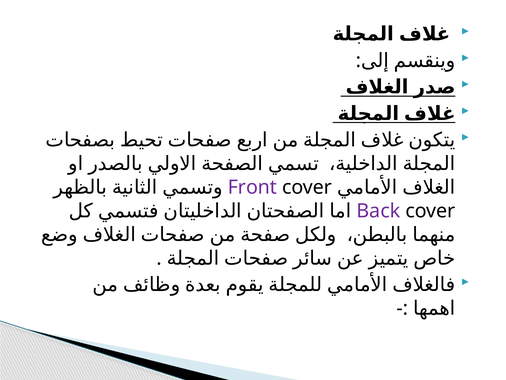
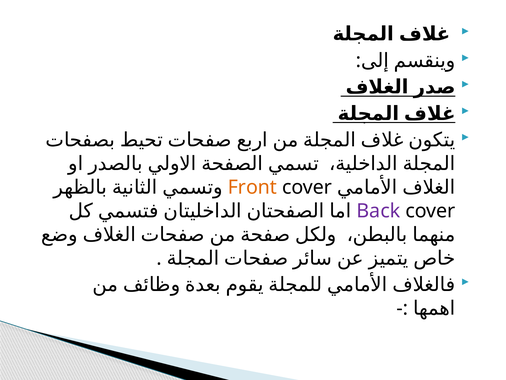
Front colour: purple -> orange
